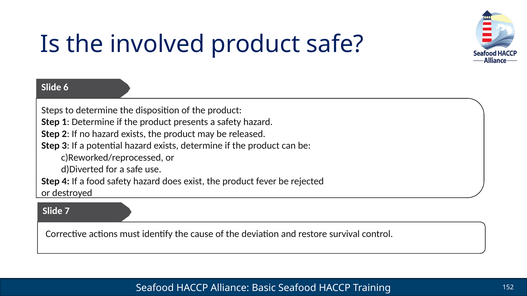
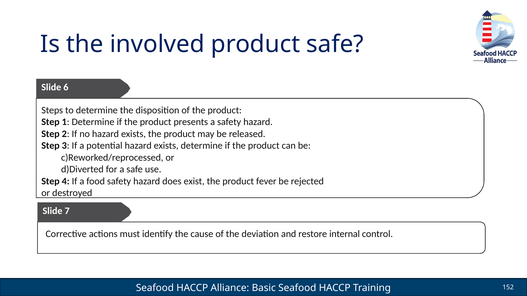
survival: survival -> internal
